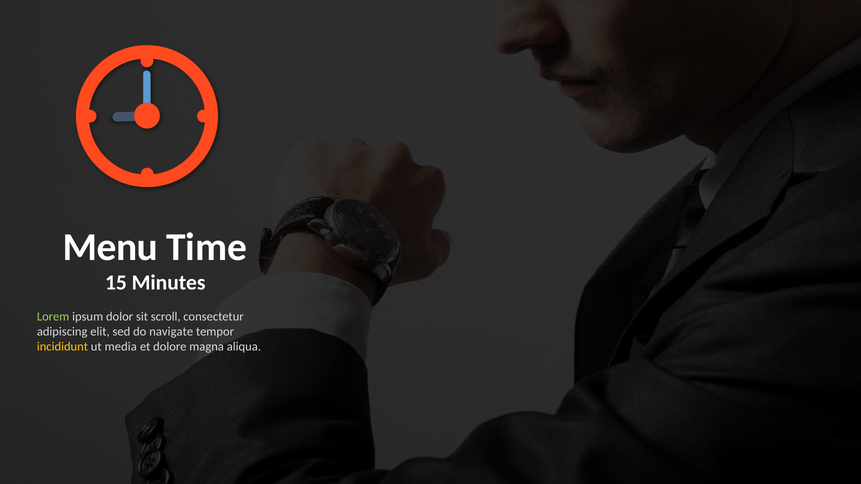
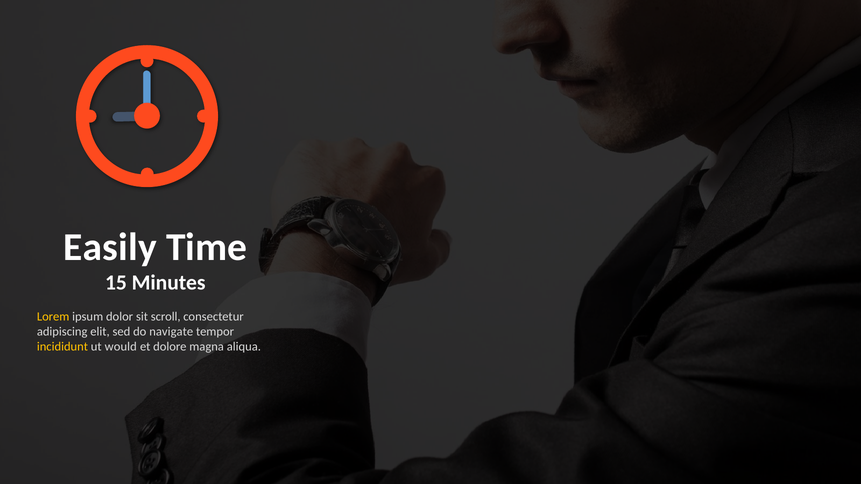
Menu: Menu -> Easily
Lorem colour: light green -> yellow
media: media -> would
